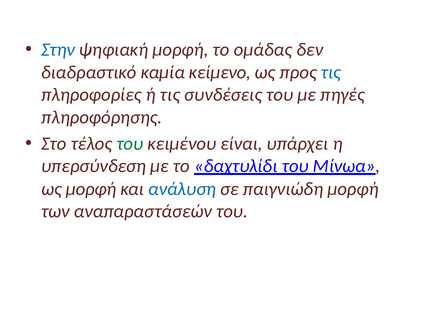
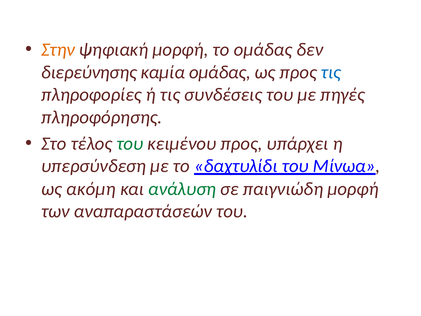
Στην colour: blue -> orange
διαδραστικό: διαδραστικό -> διερεύνησης
καμία κείμενο: κείμενο -> ομάδας
κειμένου είναι: είναι -> προς
ως μορφή: μορφή -> ακόμη
ανάλυση colour: blue -> green
